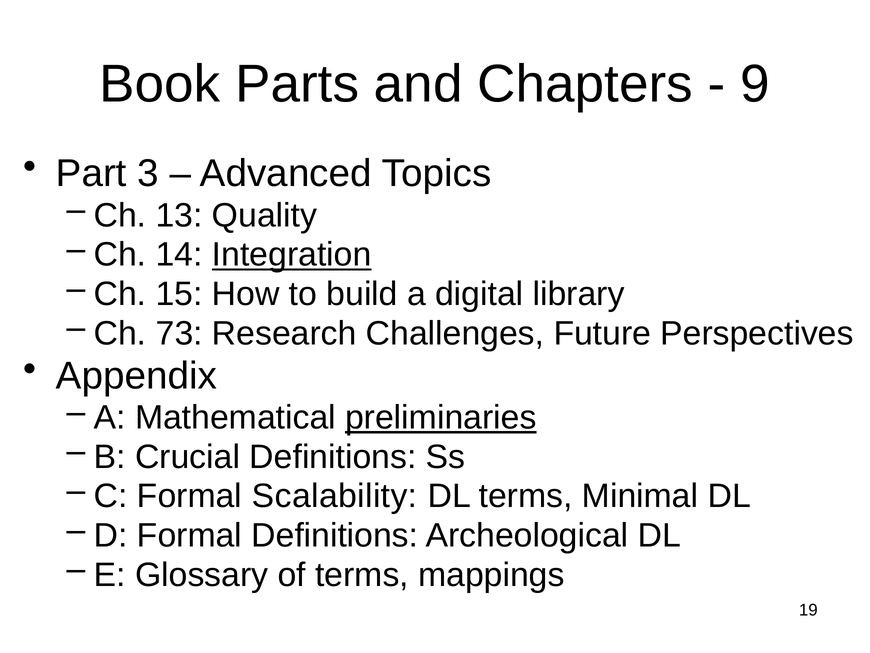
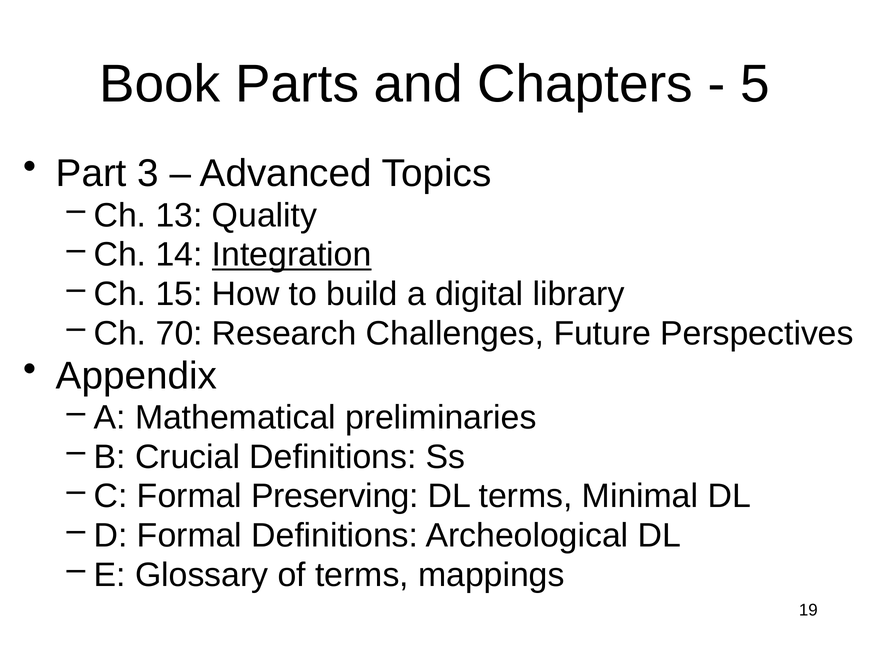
9: 9 -> 5
73: 73 -> 70
preliminaries underline: present -> none
Scalability: Scalability -> Preserving
